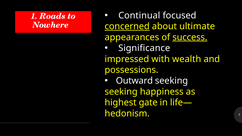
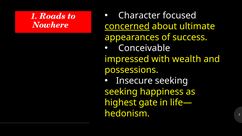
Continual: Continual -> Character
success underline: present -> none
Significance: Significance -> Conceivable
Outward: Outward -> Insecure
